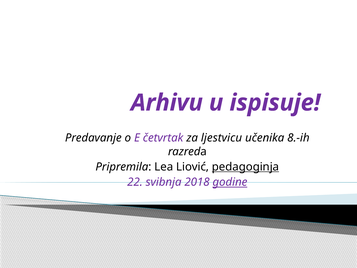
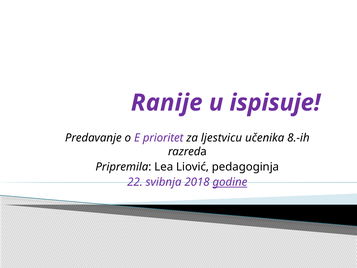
Arhivu: Arhivu -> Ranije
četvrtak: četvrtak -> prioritet
pedagoginja underline: present -> none
